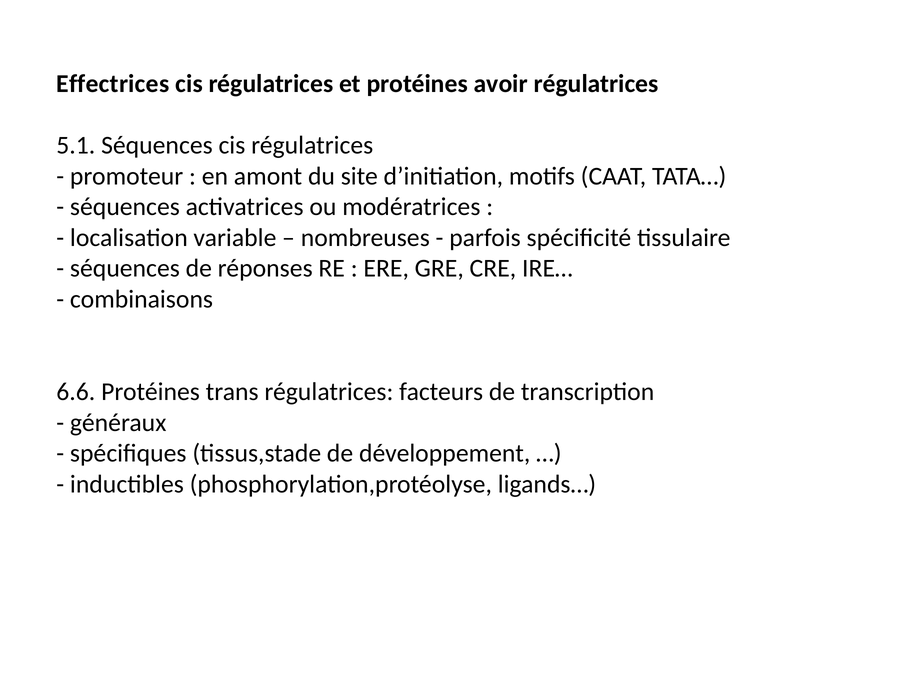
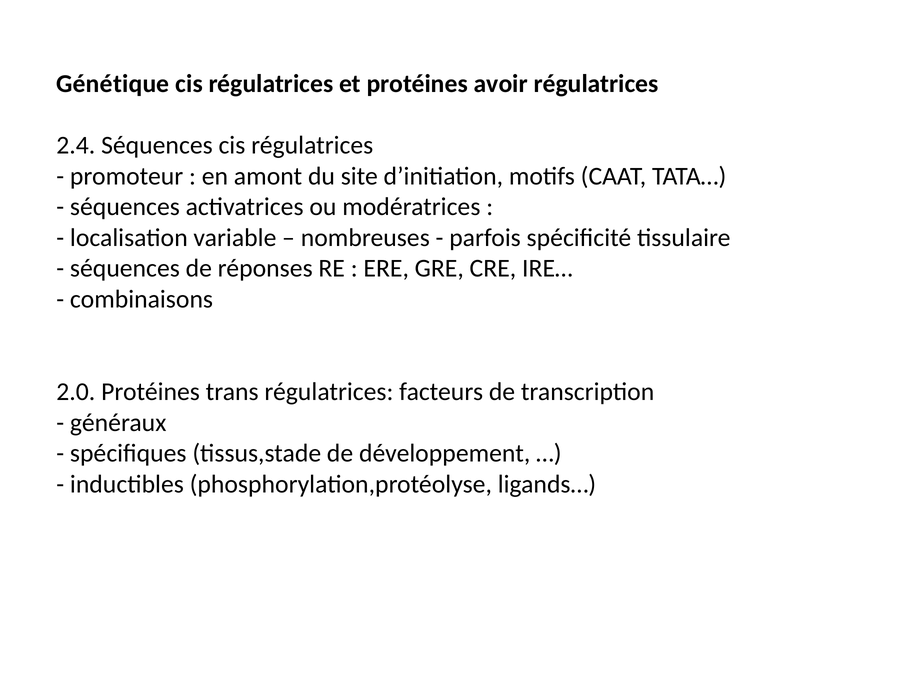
Effectrices: Effectrices -> Génétique
5.1: 5.1 -> 2.4
6.6: 6.6 -> 2.0
